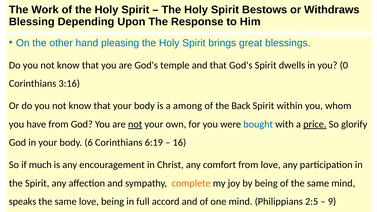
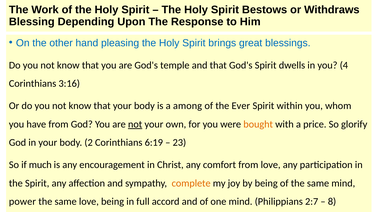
0: 0 -> 4
Back: Back -> Ever
bought colour: blue -> orange
price underline: present -> none
6: 6 -> 2
16: 16 -> 23
speaks: speaks -> power
2:5: 2:5 -> 2:7
9: 9 -> 8
